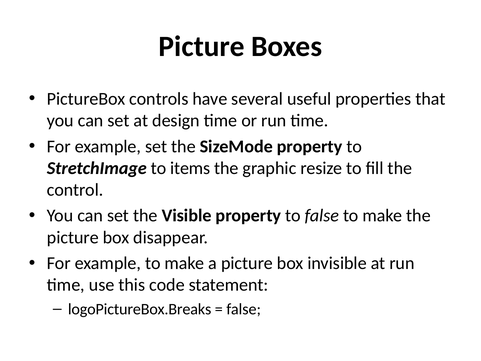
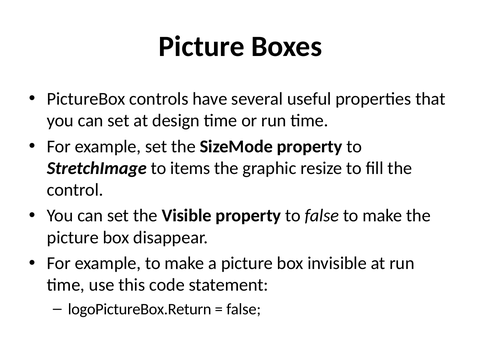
logoPictureBox.Breaks: logoPictureBox.Breaks -> logoPictureBox.Return
